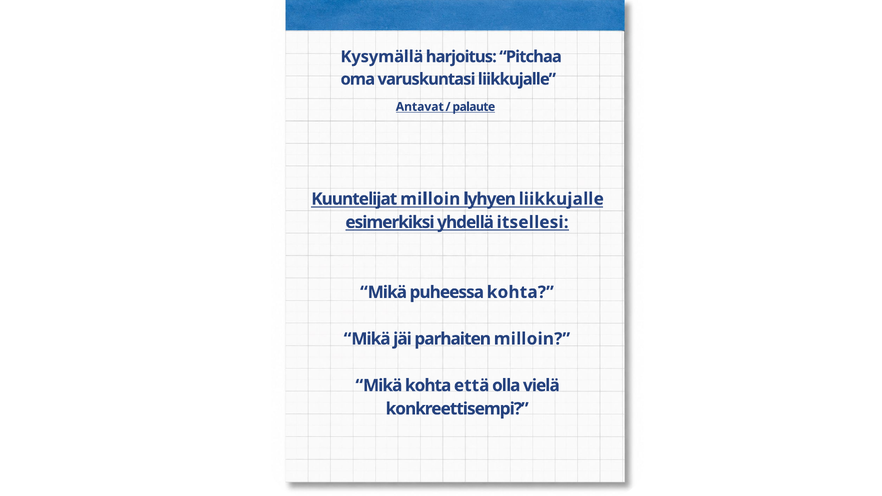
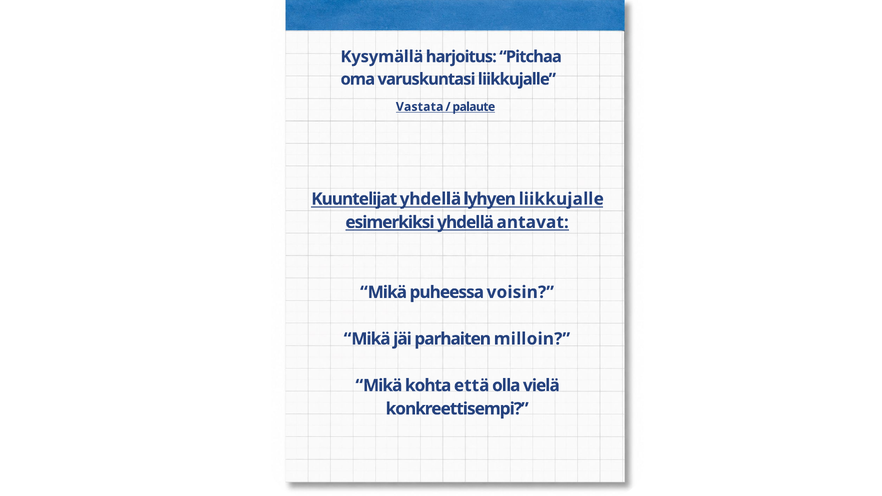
Antavat: Antavat -> Vastata
Kuuntelijat milloin: milloin -> yhdellä
itsellesi: itsellesi -> antavat
puheessa kohta: kohta -> voisin
